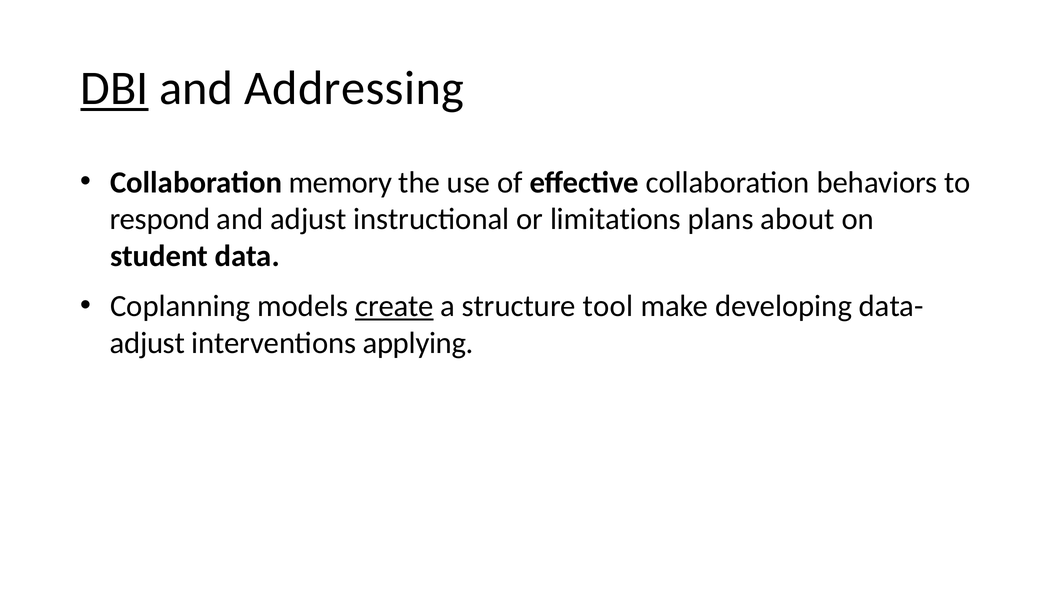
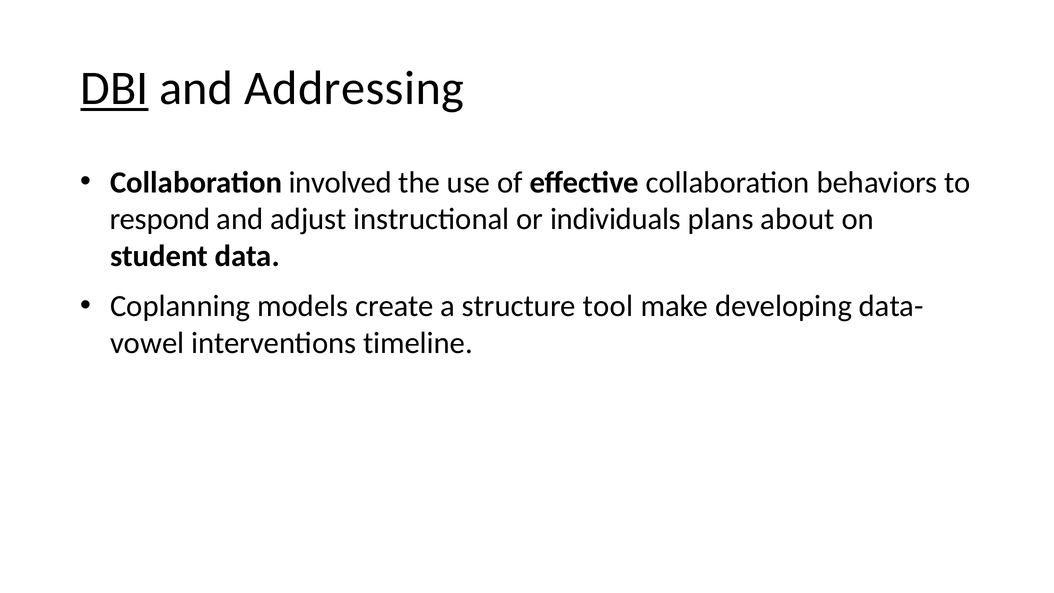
memory: memory -> involved
limitations: limitations -> individuals
create underline: present -> none
adjust at (147, 343): adjust -> vowel
applying: applying -> timeline
